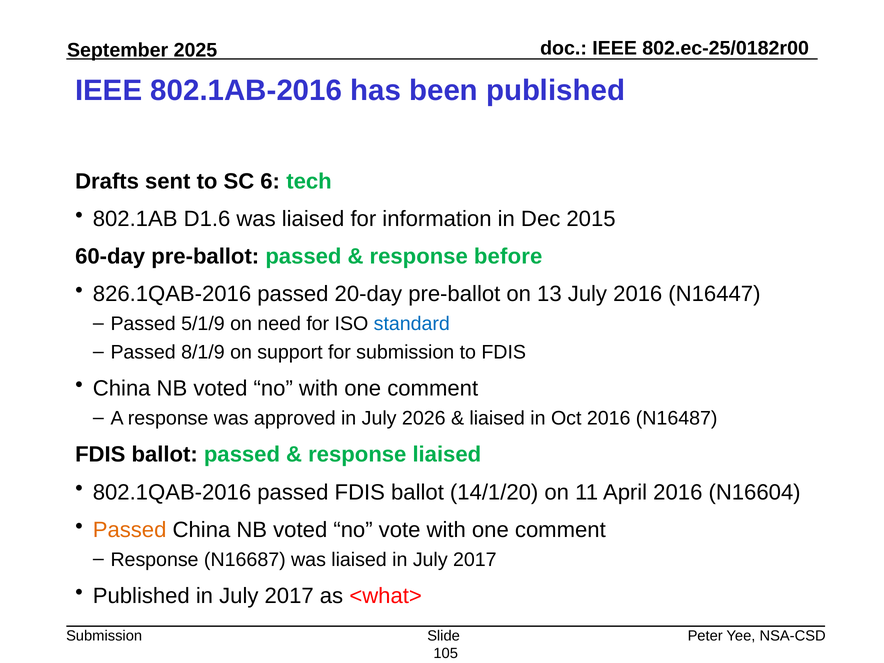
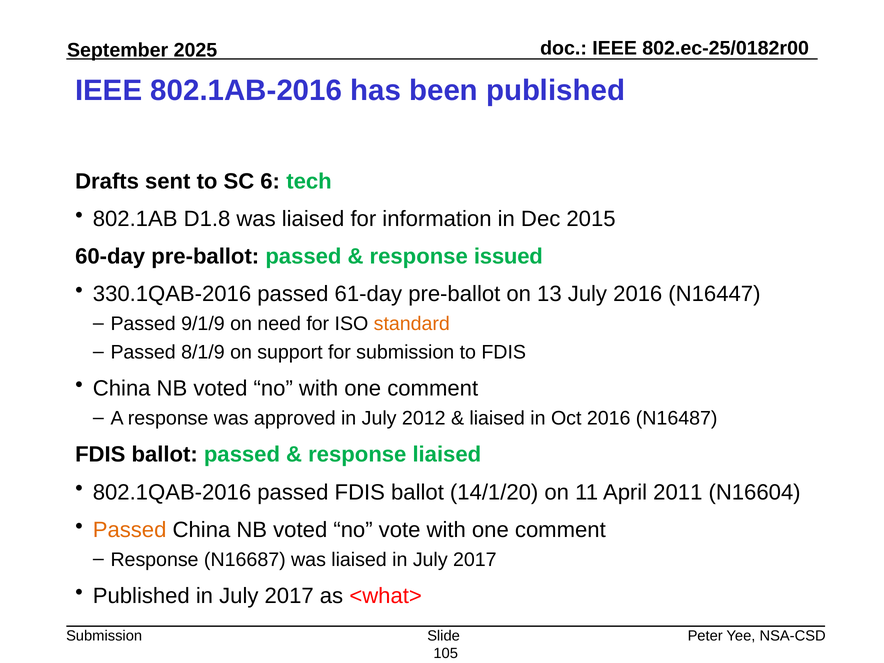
D1.6: D1.6 -> D1.8
before: before -> issued
826.1QAB-2016: 826.1QAB-2016 -> 330.1QAB-2016
20-day: 20-day -> 61-day
5/1/9: 5/1/9 -> 9/1/9
standard colour: blue -> orange
2026: 2026 -> 2012
April 2016: 2016 -> 2011
